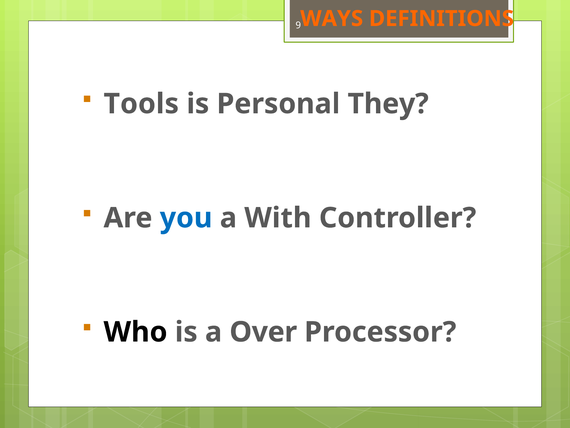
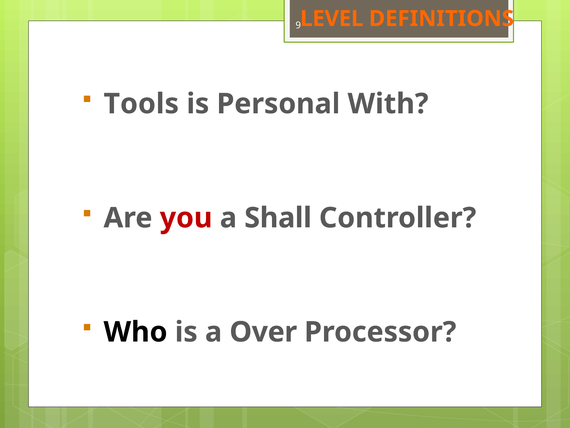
WAYS: WAYS -> LEVEL
They: They -> With
you colour: blue -> red
With: With -> Shall
